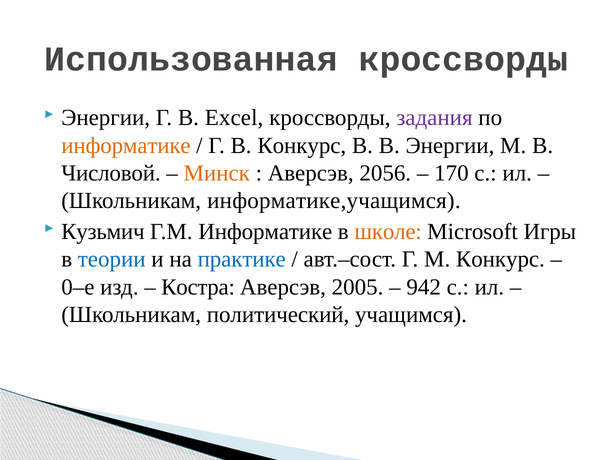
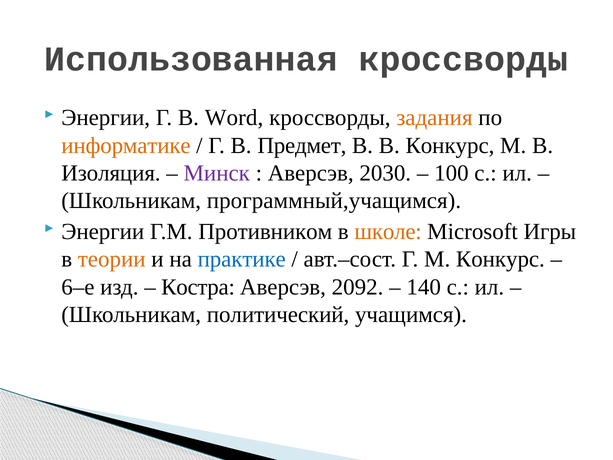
Excel: Excel -> Word
задания colour: purple -> orange
В Конкурс: Конкурс -> Предмет
В Энергии: Энергии -> Конкурс
Числовой: Числовой -> Изоляция
Минск colour: orange -> purple
2056: 2056 -> 2030
170: 170 -> 100
информатике,учащимся: информатике,учащимся -> программный,учащимся
Кузьмич at (103, 232): Кузьмич -> Энергии
Г.М Информатике: Информатике -> Противником
теории colour: blue -> orange
0–е: 0–е -> 6–е
2005: 2005 -> 2092
942: 942 -> 140
